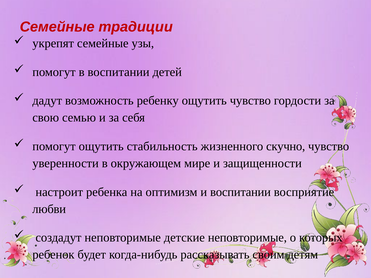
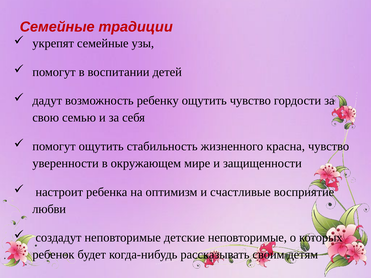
скучно: скучно -> красна
и воспитании: воспитании -> счастливые
